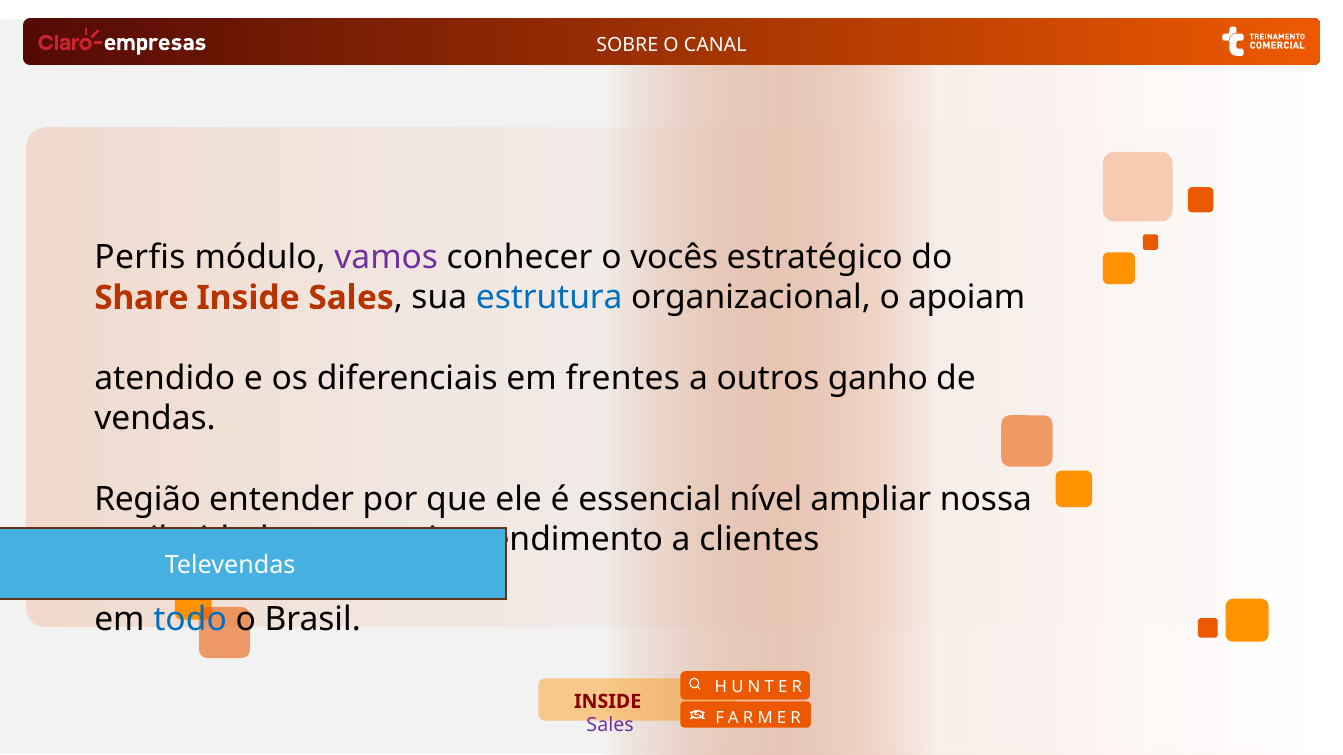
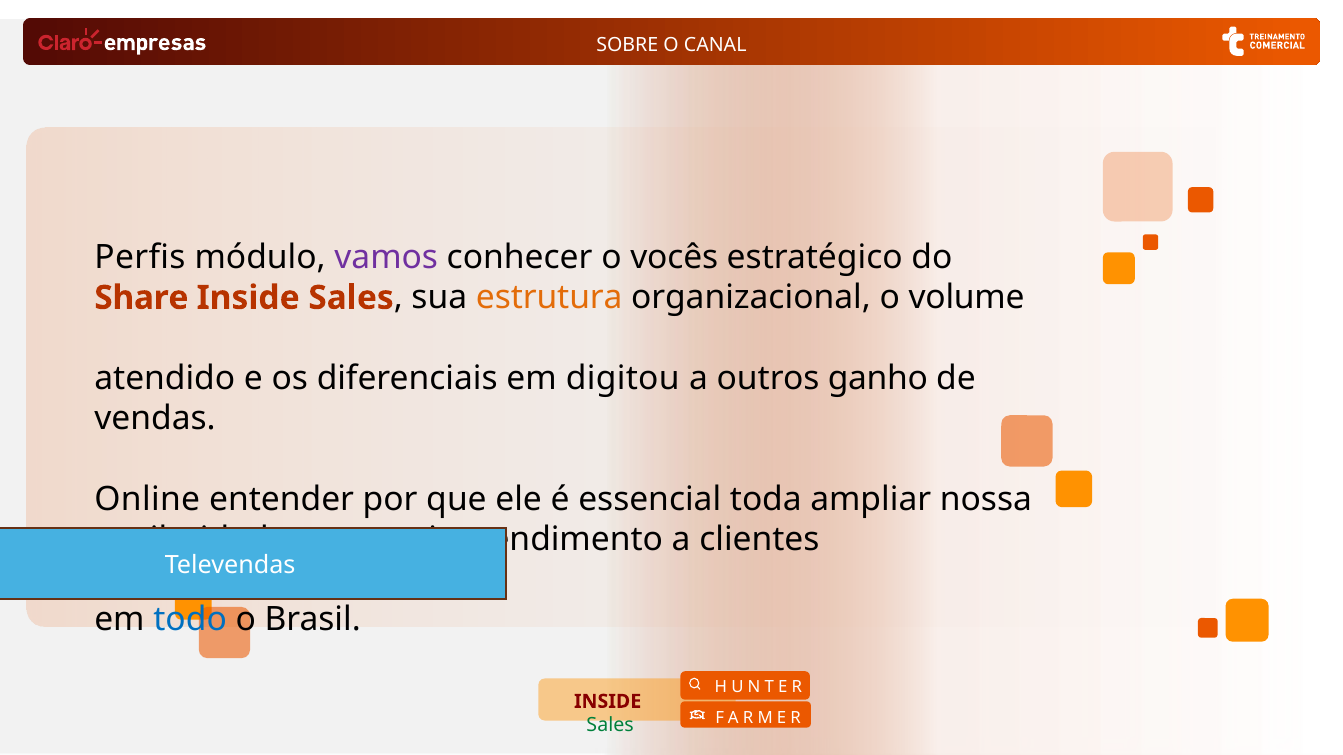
estrutura colour: blue -> orange
apoiam: apoiam -> volume
frentes: frentes -> digitou
Região: Região -> Online
nível: nível -> toda
Sales at (610, 725) colour: purple -> green
